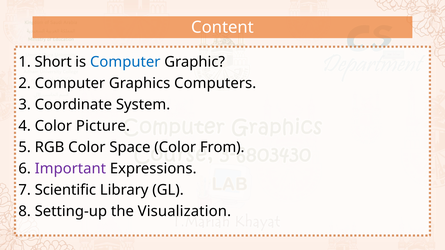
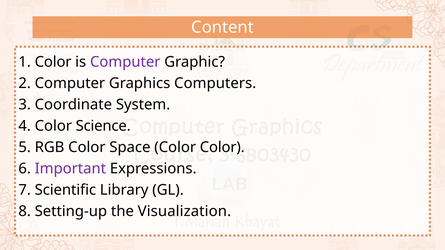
Short at (53, 62): Short -> Color
Computer at (125, 62) colour: blue -> purple
Picture: Picture -> Science
Color From: From -> Color
